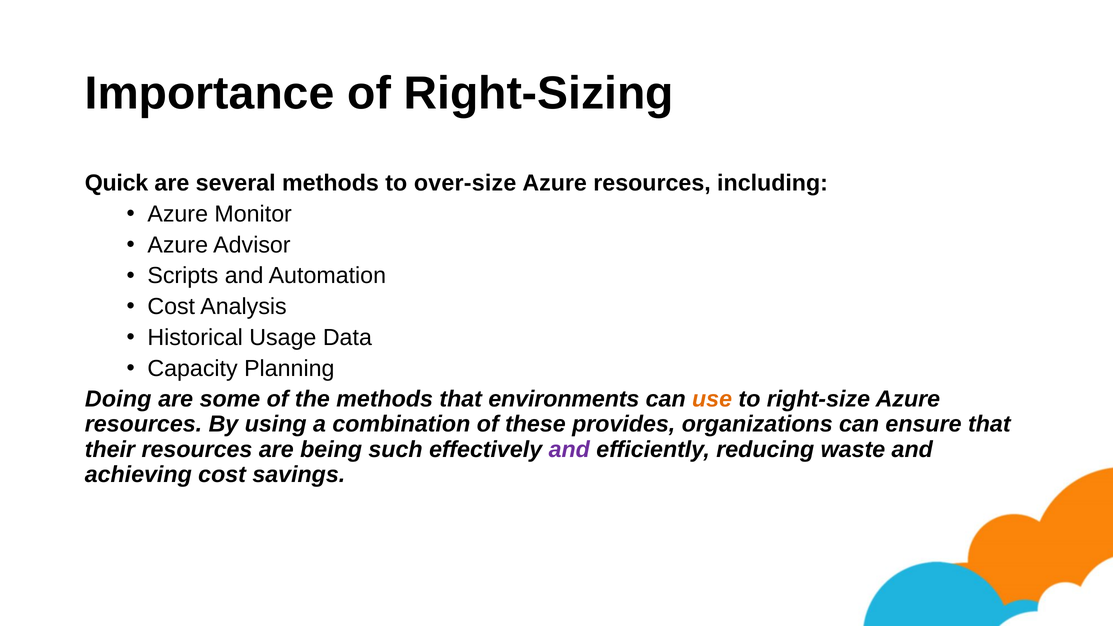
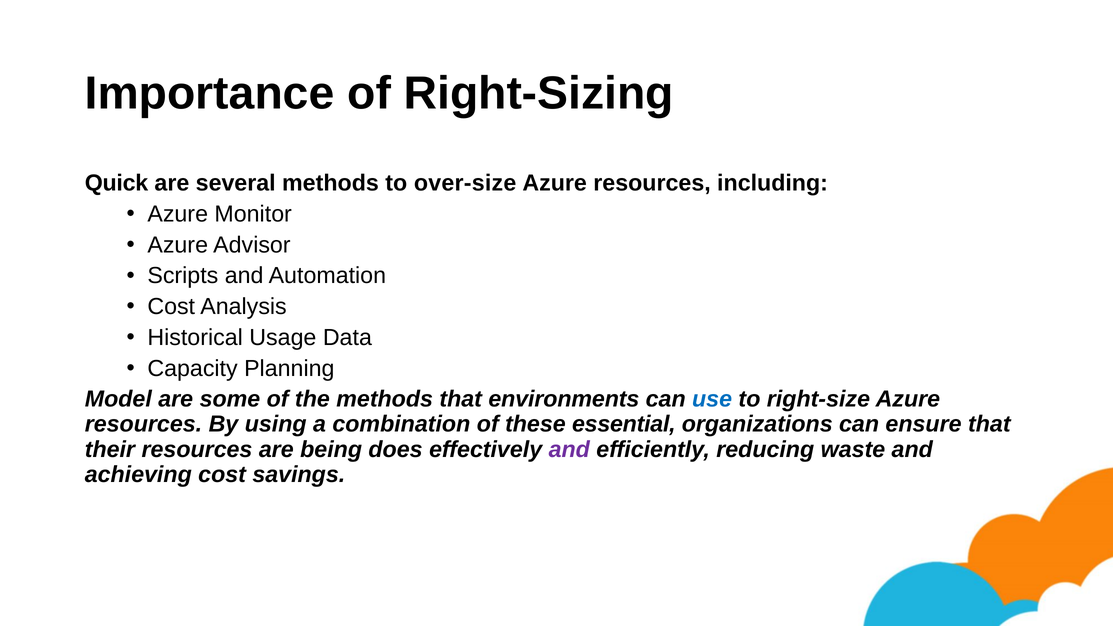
Doing: Doing -> Model
use colour: orange -> blue
provides: provides -> essential
such: such -> does
